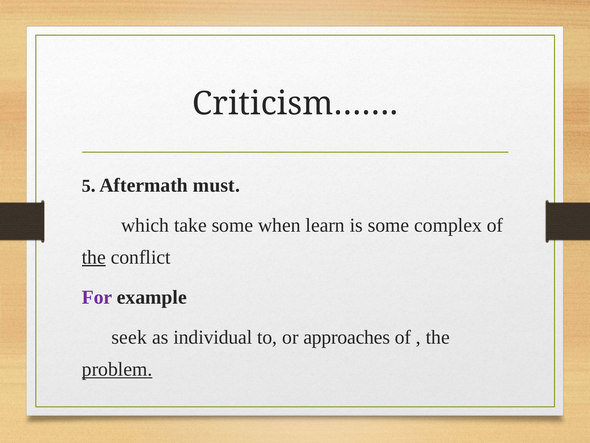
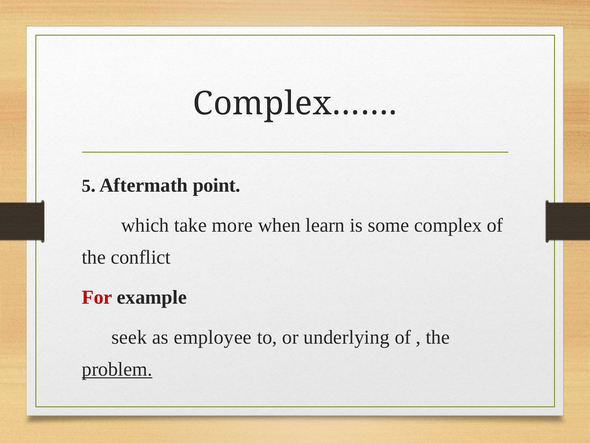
Criticism……: Criticism…… -> Complex……
must: must -> point
take some: some -> more
the at (94, 257) underline: present -> none
For colour: purple -> red
individual: individual -> employee
approaches: approaches -> underlying
